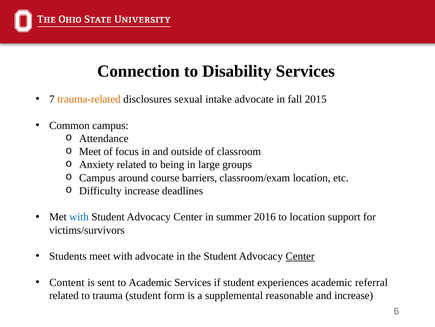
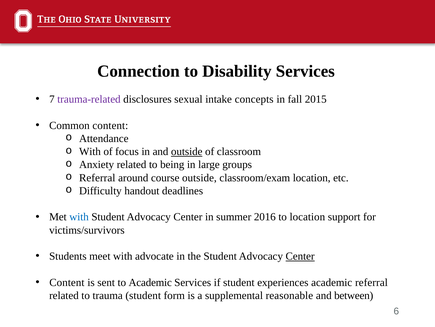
trauma-related colour: orange -> purple
intake advocate: advocate -> concepts
Common campus: campus -> content
Meet at (90, 151): Meet -> With
outside at (187, 151) underline: none -> present
Campus at (97, 177): Campus -> Referral
course barriers: barriers -> outside
Difficulty increase: increase -> handout
and increase: increase -> between
